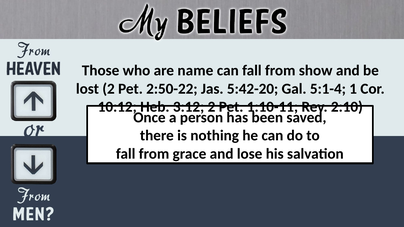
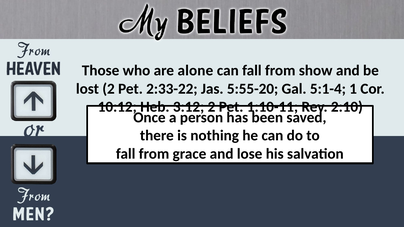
name: name -> alone
2:50-22: 2:50-22 -> 2:33-22
5:42-20: 5:42-20 -> 5:55-20
